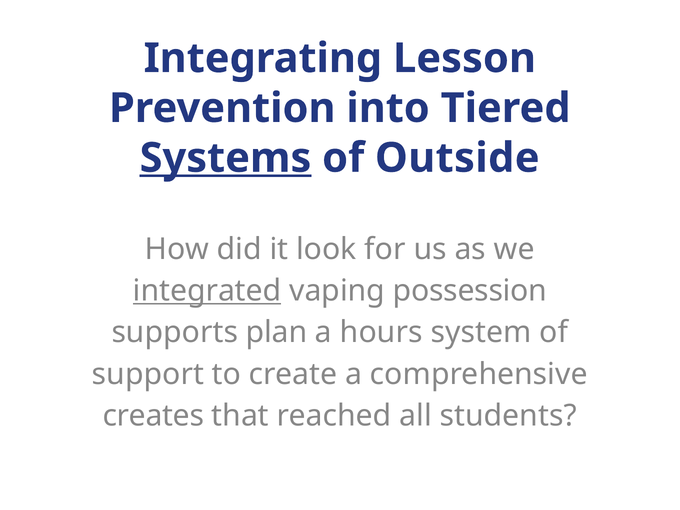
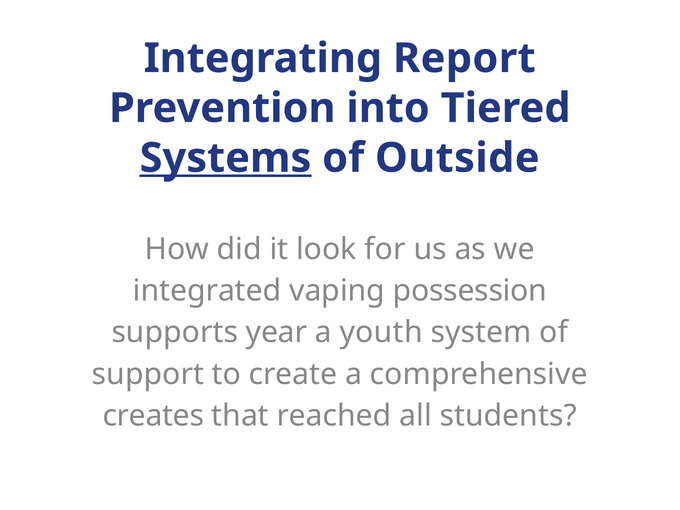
Lesson: Lesson -> Report
integrated underline: present -> none
plan: plan -> year
hours: hours -> youth
